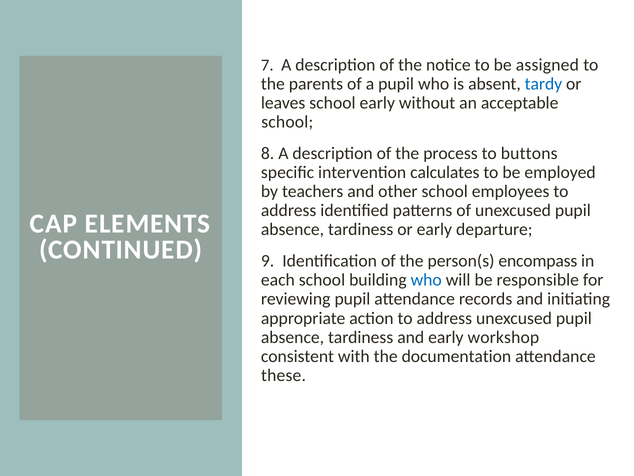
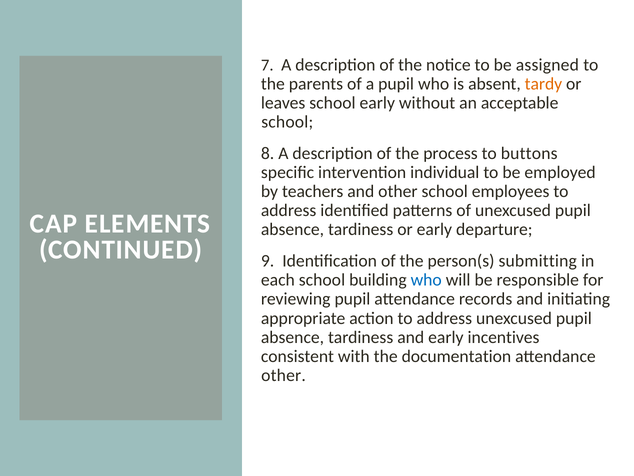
tardy colour: blue -> orange
calculates: calculates -> individual
encompass: encompass -> submitting
workshop: workshop -> incentives
these at (284, 375): these -> other
